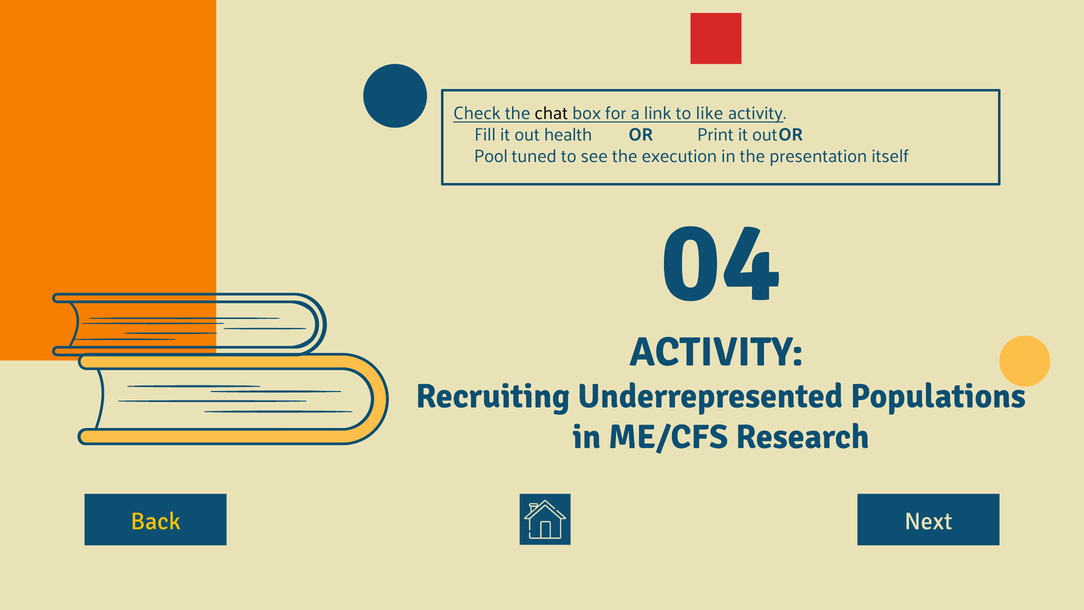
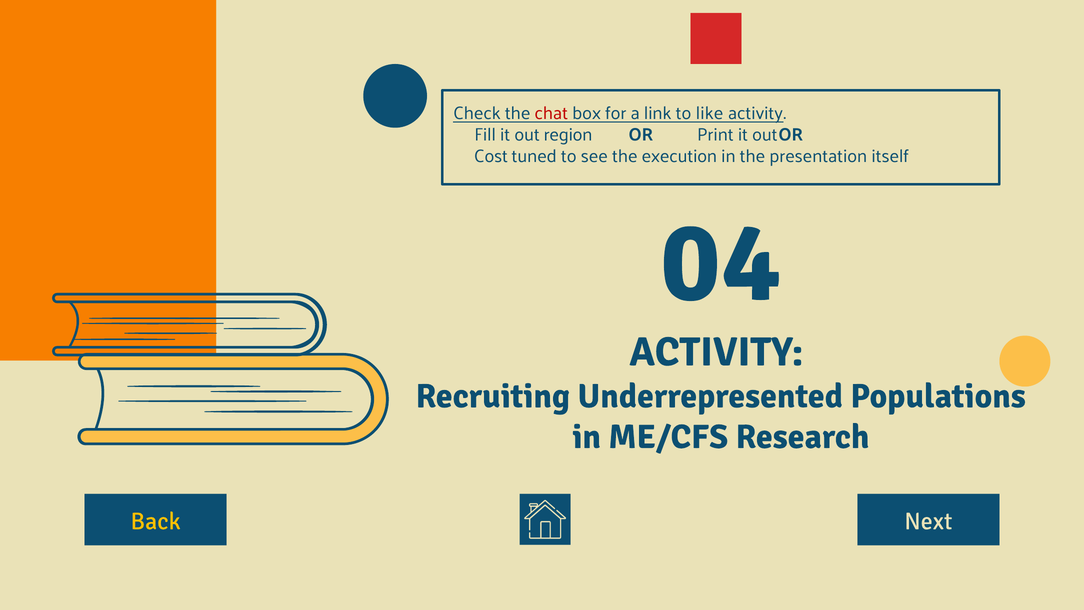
chat colour: black -> red
health: health -> region
Pool: Pool -> Cost
